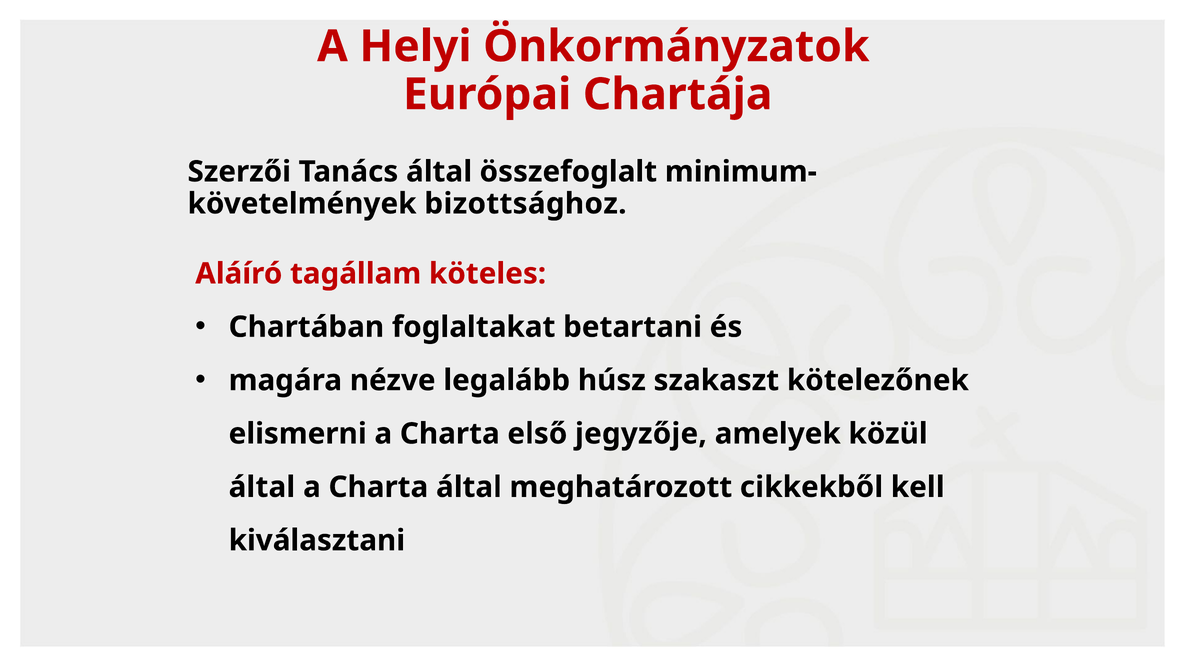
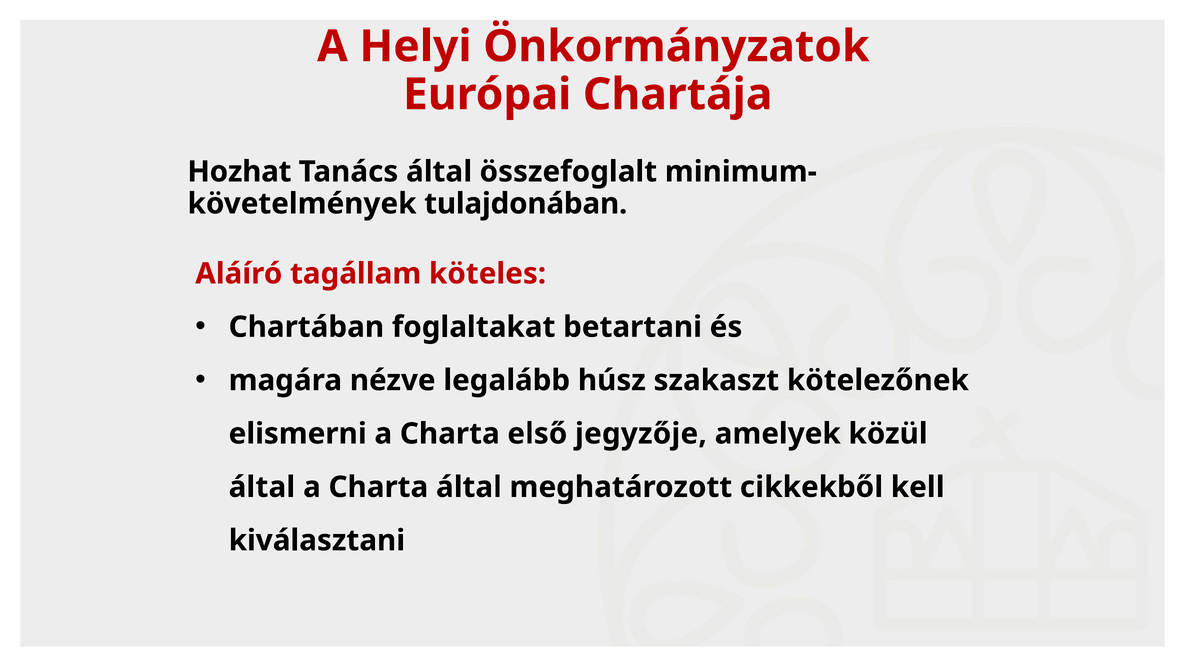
Szerzői: Szerzői -> Hozhat
bizottsághoz: bizottsághoz -> tulajdonában
